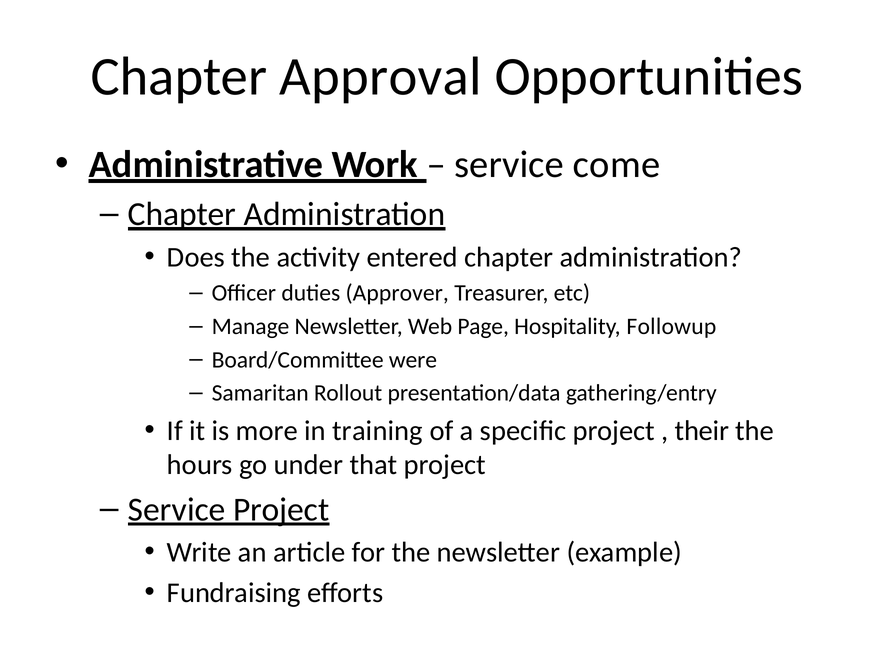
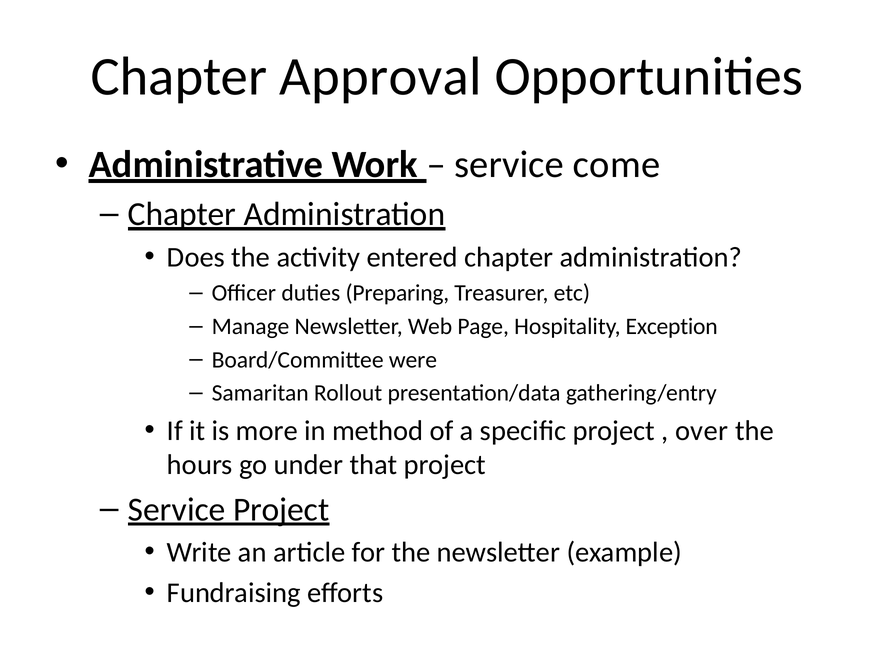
Approver: Approver -> Preparing
Followup: Followup -> Exception
training: training -> method
their: their -> over
